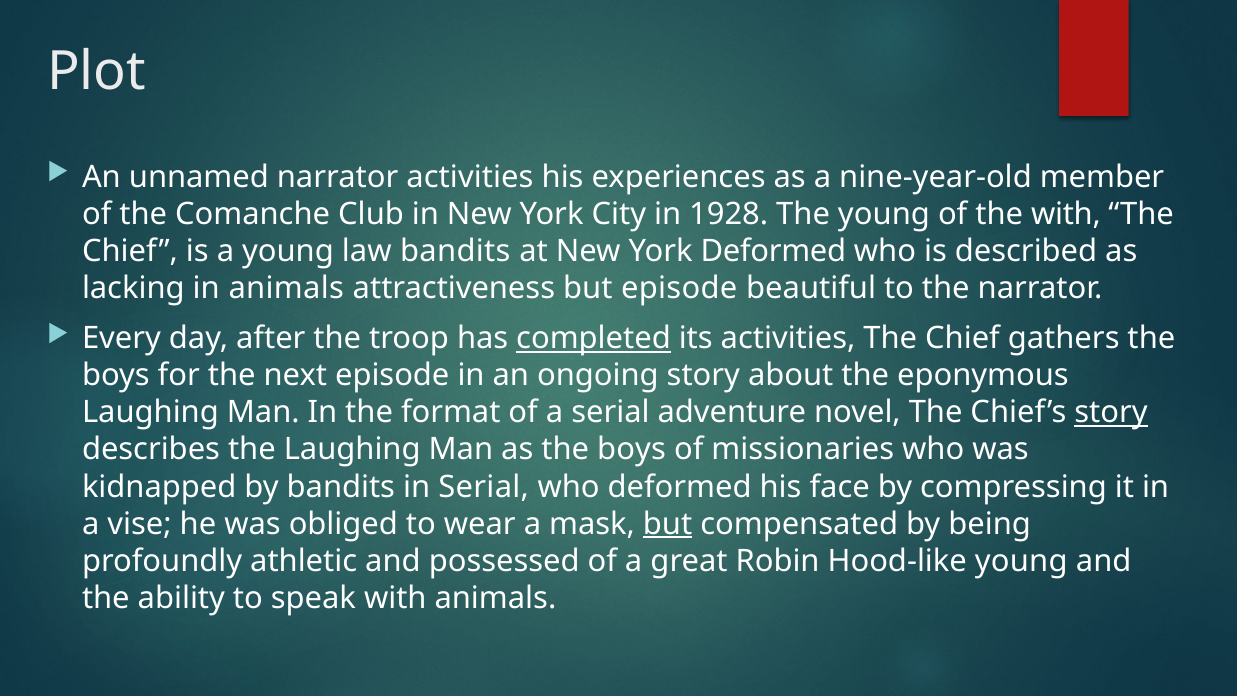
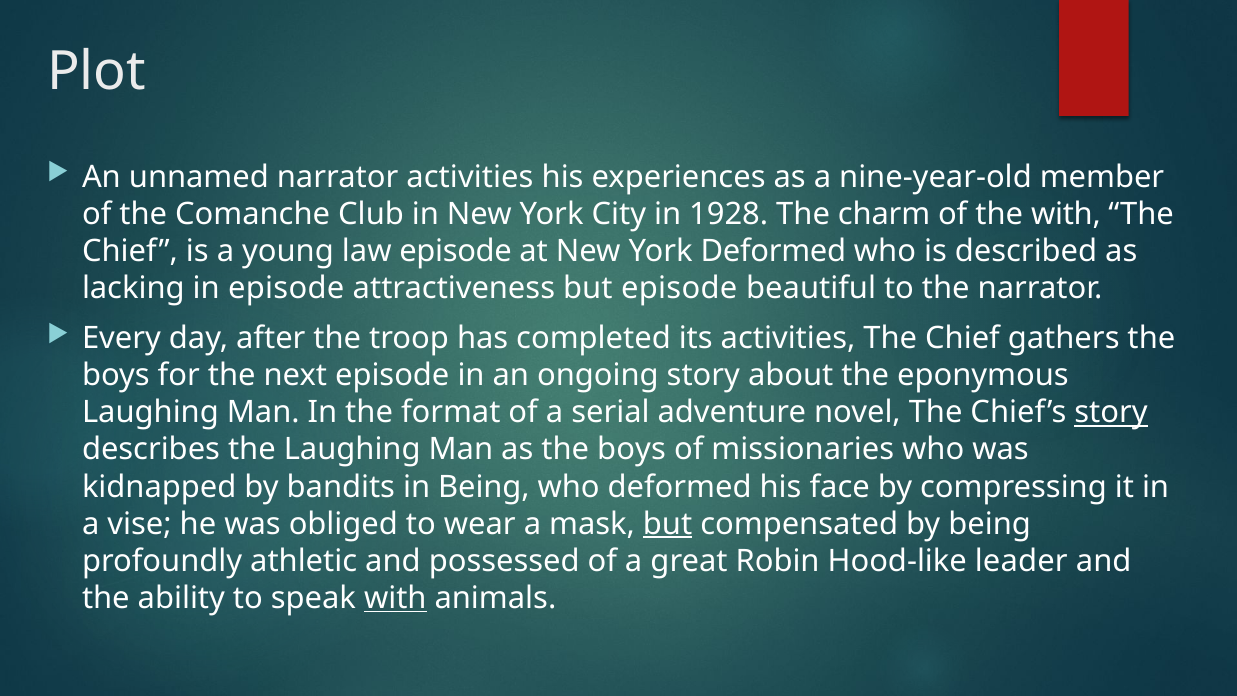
The young: young -> charm
law bandits: bandits -> episode
in animals: animals -> episode
completed underline: present -> none
in Serial: Serial -> Being
Hood-like young: young -> leader
with at (395, 598) underline: none -> present
